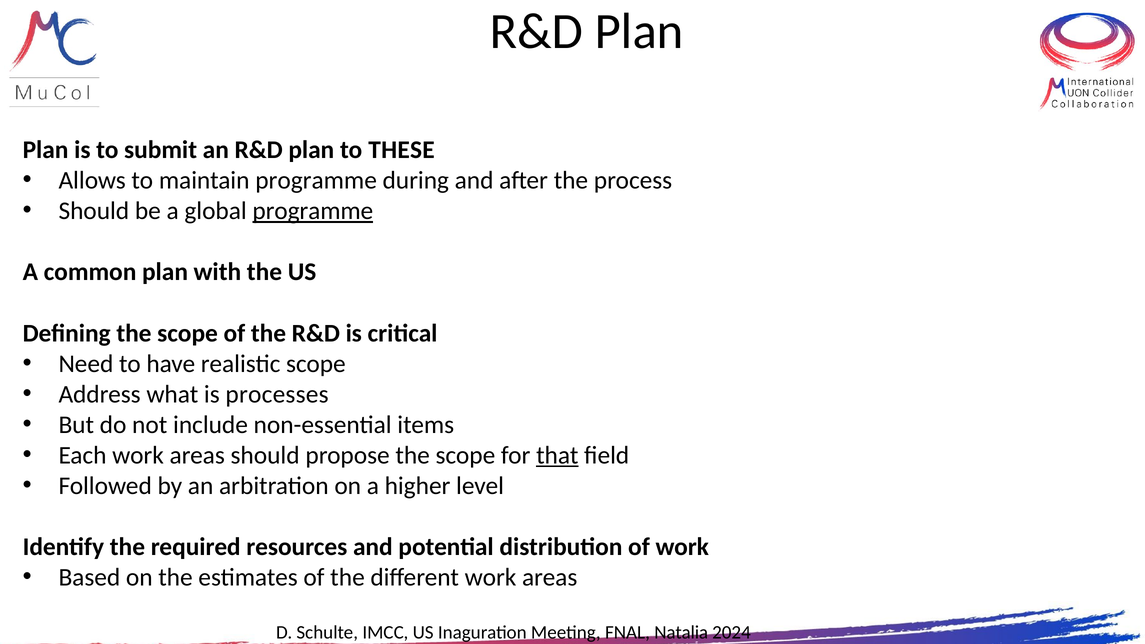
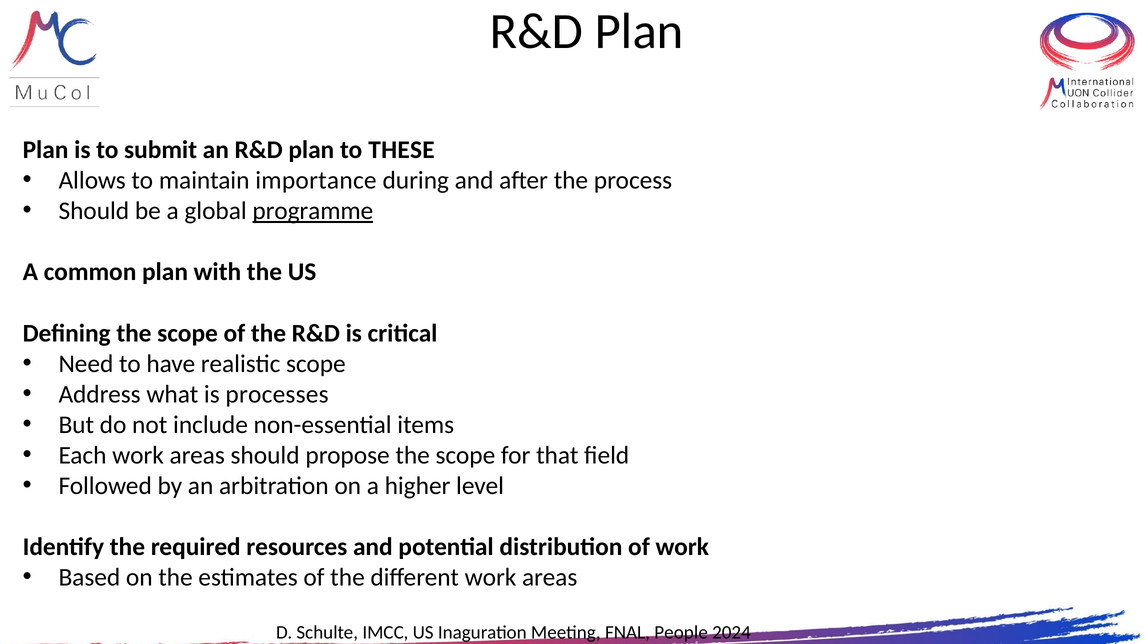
maintain programme: programme -> importance
that underline: present -> none
Natalia: Natalia -> People
